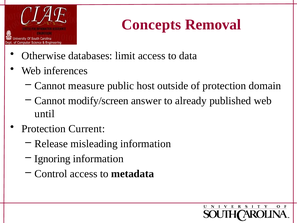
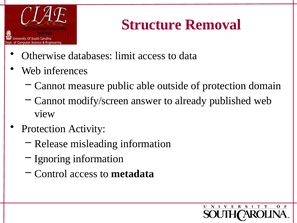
Concepts: Concepts -> Structure
host: host -> able
until: until -> view
Current: Current -> Activity
